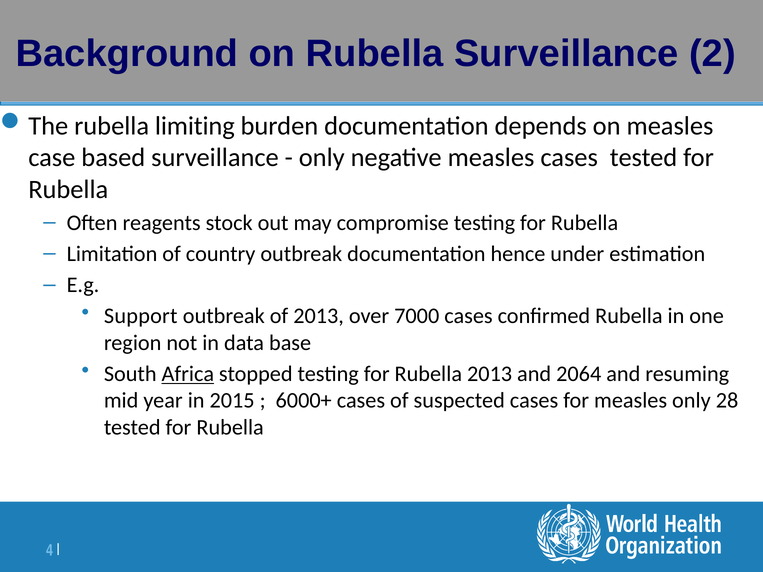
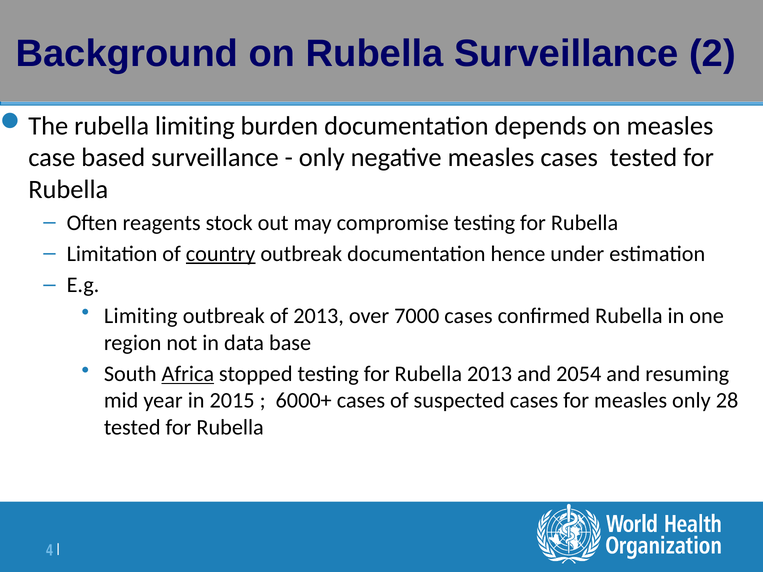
country underline: none -> present
Support at (141, 316): Support -> Limiting
2064: 2064 -> 2054
